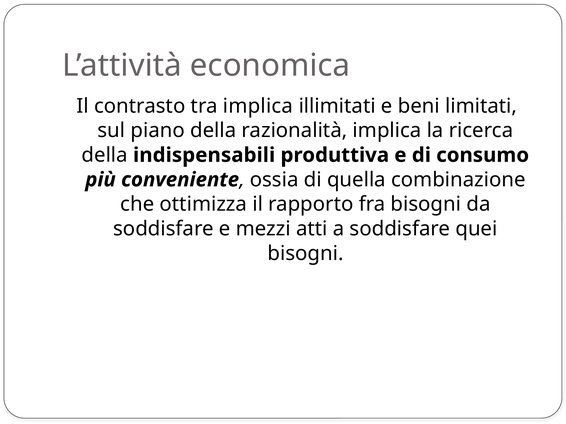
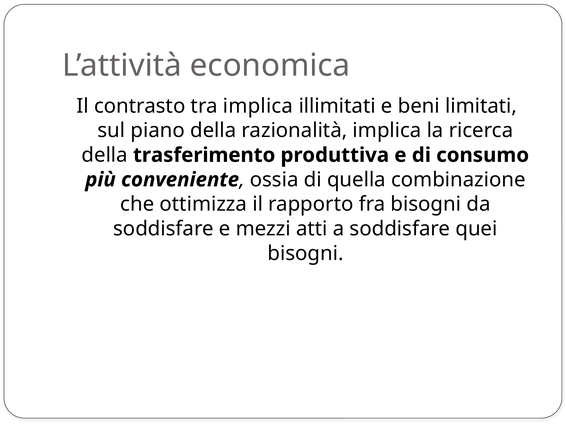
indispensabili: indispensabili -> trasferimento
